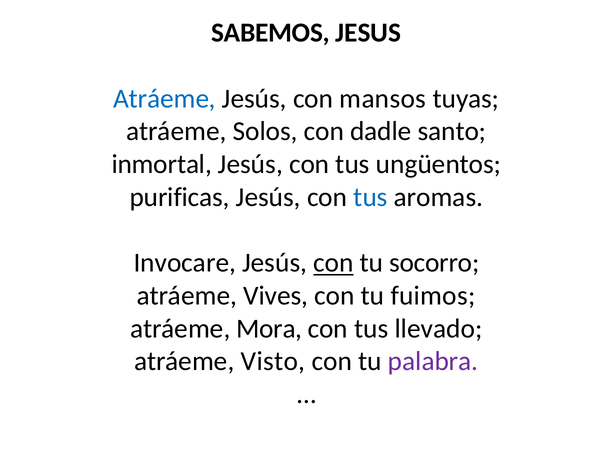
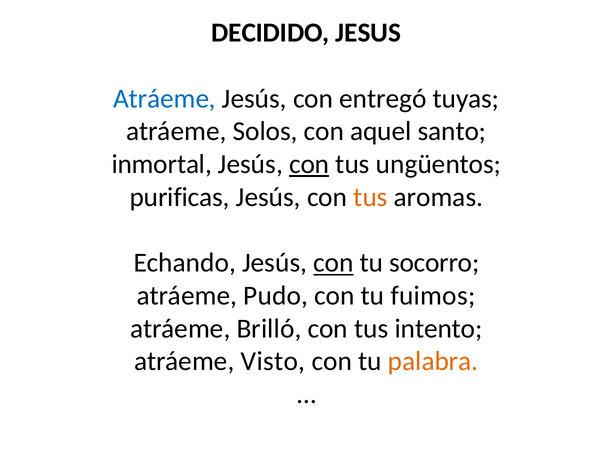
SABEMOS: SABEMOS -> DECIDIDO
mansos: mansos -> entregó
dadle: dadle -> aquel
con at (309, 164) underline: none -> present
tus at (371, 197) colour: blue -> orange
Invocare: Invocare -> Echando
Vives: Vives -> Pudo
Mora: Mora -> Brilló
llevado: llevado -> intento
palabra colour: purple -> orange
